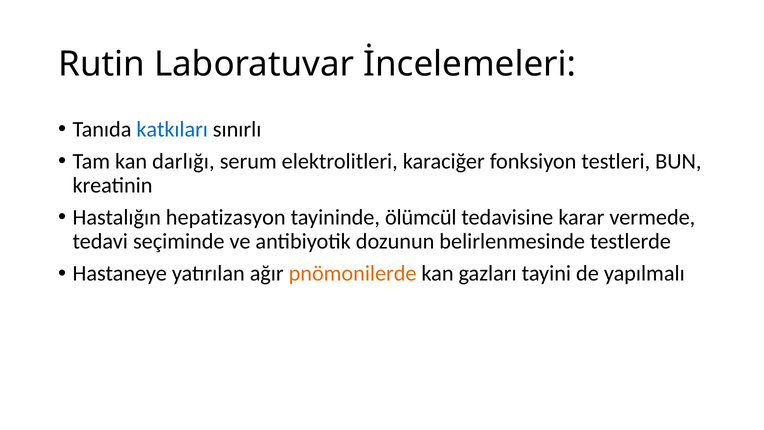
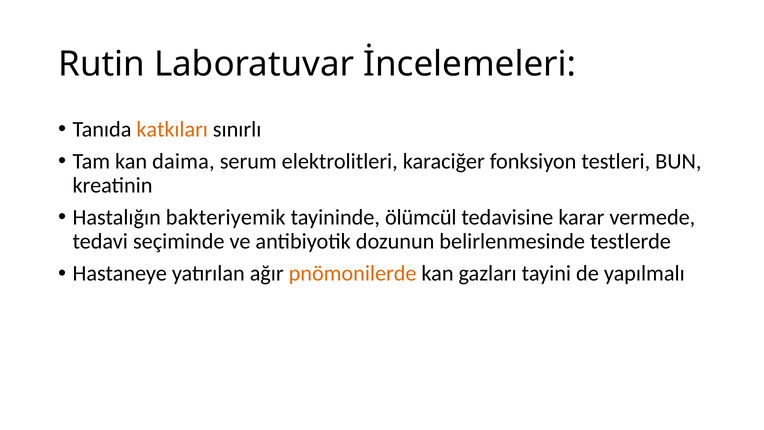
katkıları colour: blue -> orange
darlığı: darlığı -> daima
hepatizasyon: hepatizasyon -> bakteriyemik
